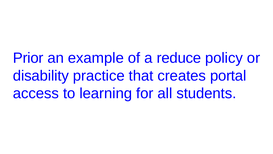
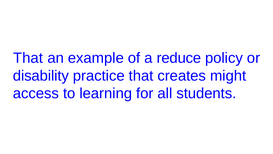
Prior at (28, 58): Prior -> That
portal: portal -> might
